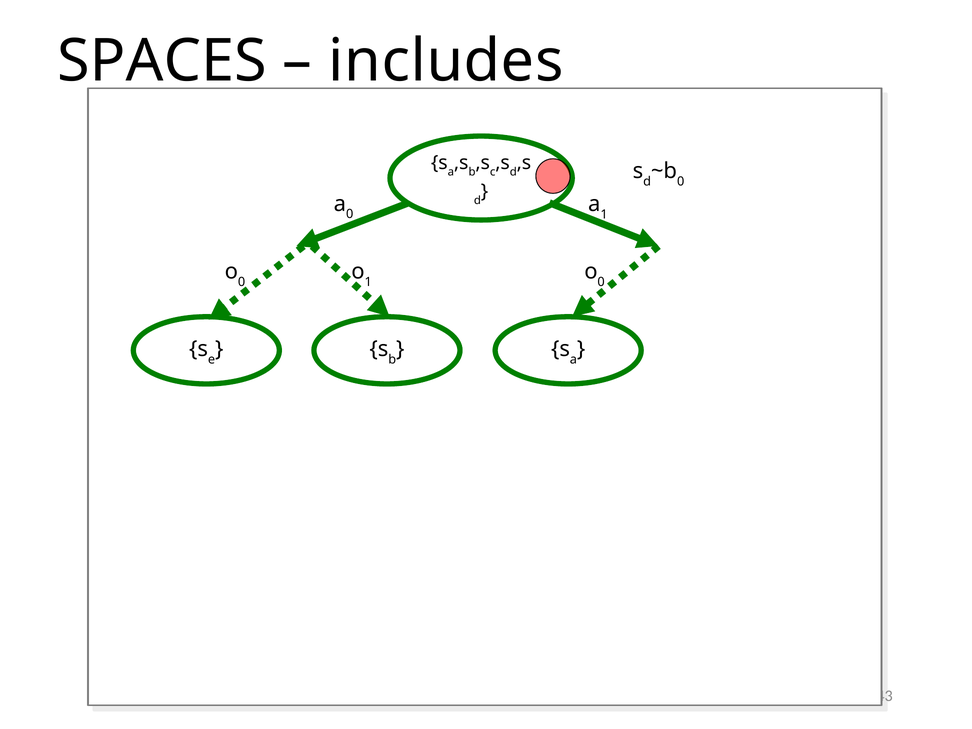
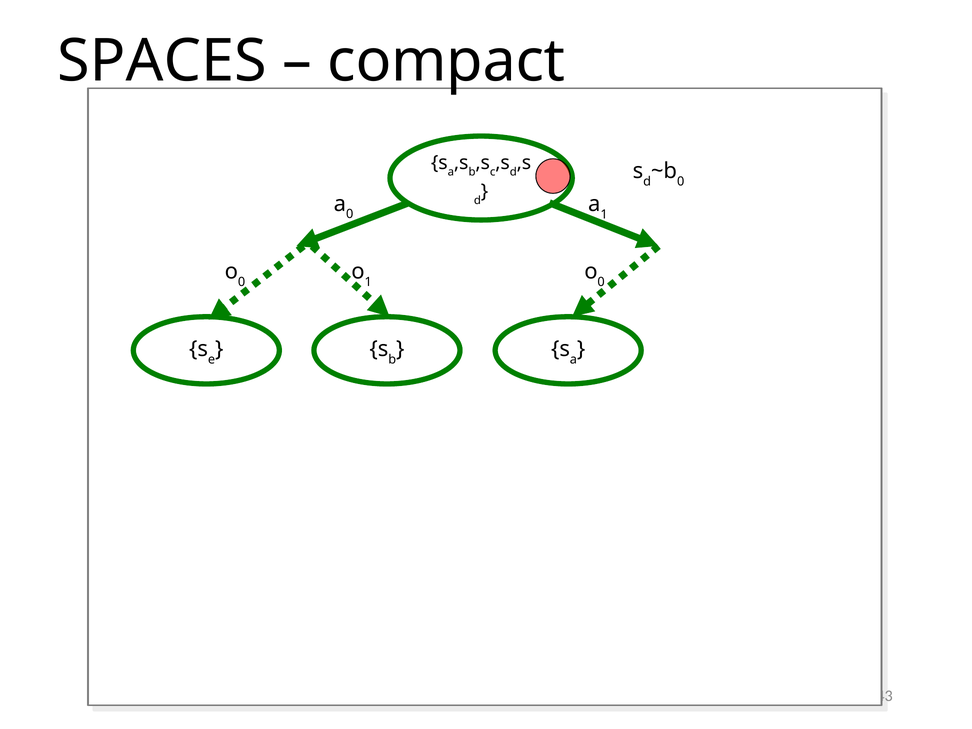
includes: includes -> compact
